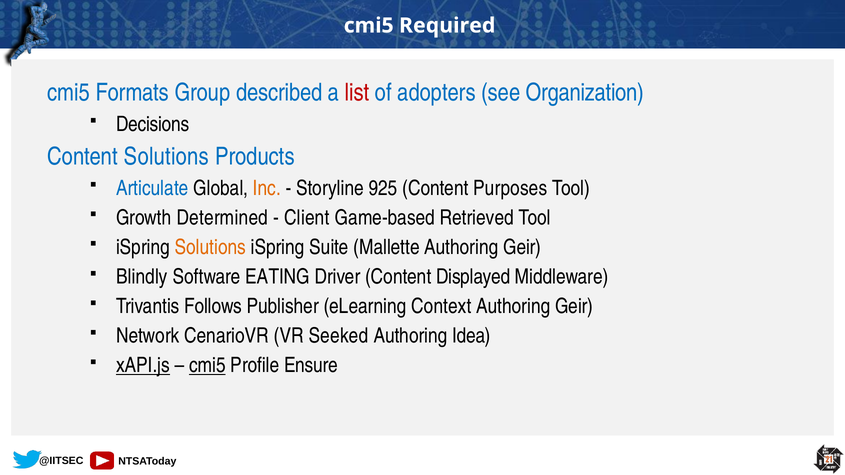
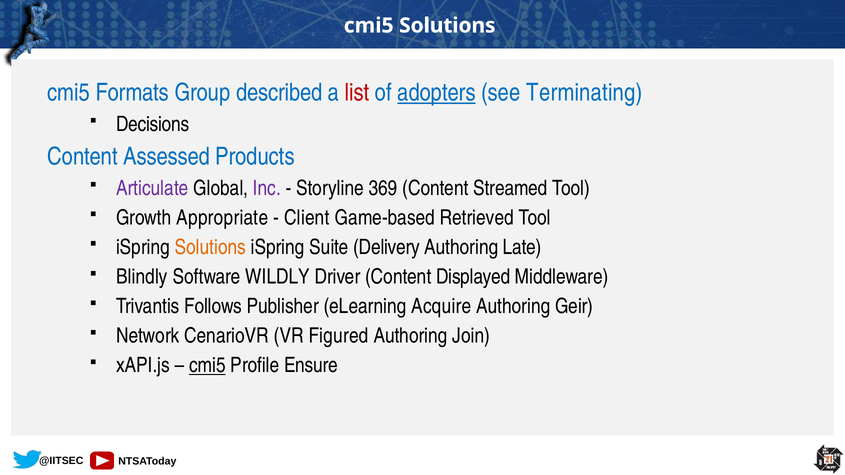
cmi5 Required: Required -> Solutions
adopters underline: none -> present
Organization: Organization -> Terminating
Content Solutions: Solutions -> Assessed
Articulate colour: blue -> purple
Inc colour: orange -> purple
925: 925 -> 369
Purposes: Purposes -> Streamed
Determined: Determined -> Appropriate
Mallette: Mallette -> Delivery
Geir at (522, 247): Geir -> Late
EATING: EATING -> WILDLY
Context: Context -> Acquire
Seeked: Seeked -> Figured
Idea: Idea -> Join
xAPI.js underline: present -> none
